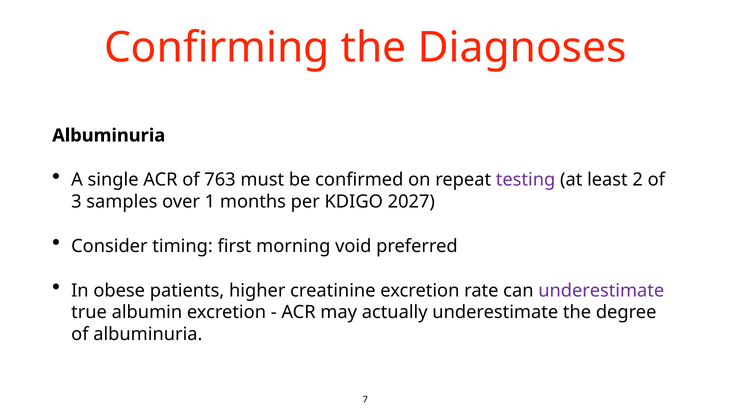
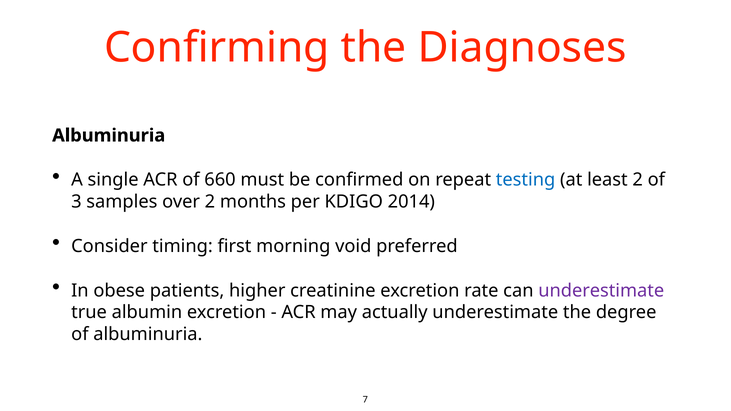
763: 763 -> 660
testing colour: purple -> blue
over 1: 1 -> 2
2027: 2027 -> 2014
